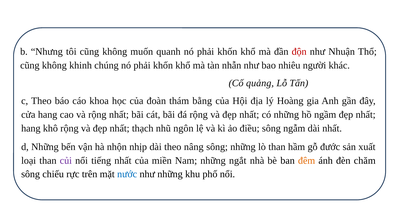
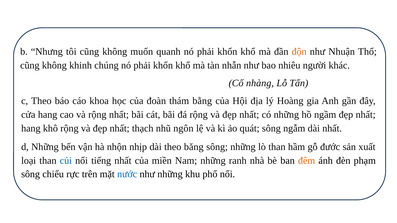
độn colour: red -> orange
quảng: quảng -> nhàng
điều: điều -> quát
nâng: nâng -> băng
củi colour: purple -> blue
ngắt: ngắt -> ranh
chăm: chăm -> phạm
